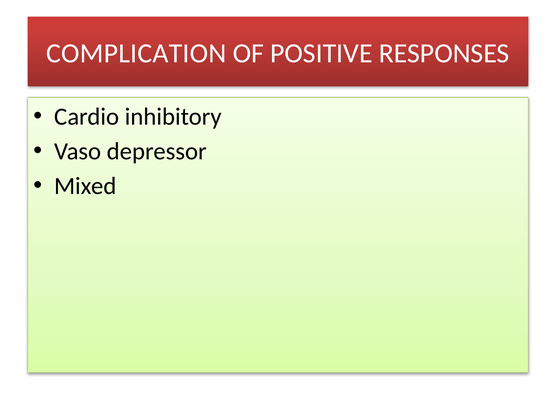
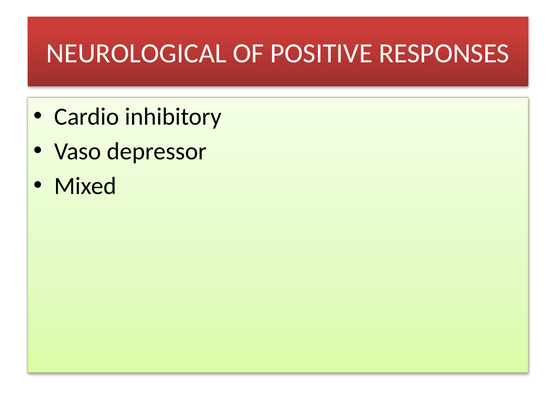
COMPLICATION: COMPLICATION -> NEUROLOGICAL
